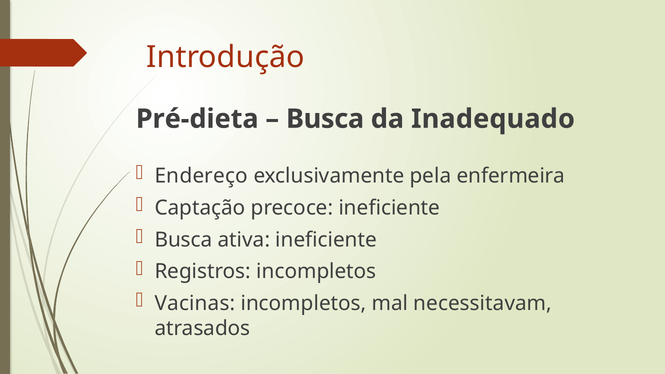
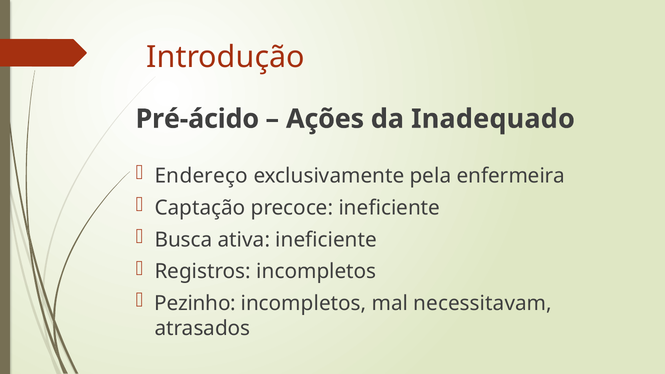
Pré-dieta: Pré-dieta -> Pré-ácido
Busca at (325, 119): Busca -> Ações
Vacinas: Vacinas -> Pezinho
